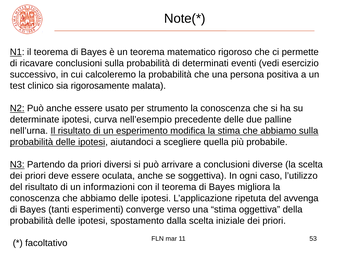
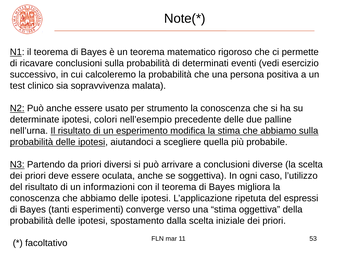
rigorosamente: rigorosamente -> sopravvivenza
curva: curva -> colori
avvenga: avvenga -> espressi
